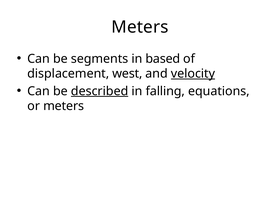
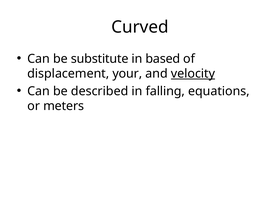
Meters at (140, 27): Meters -> Curved
segments: segments -> substitute
west: west -> your
described underline: present -> none
